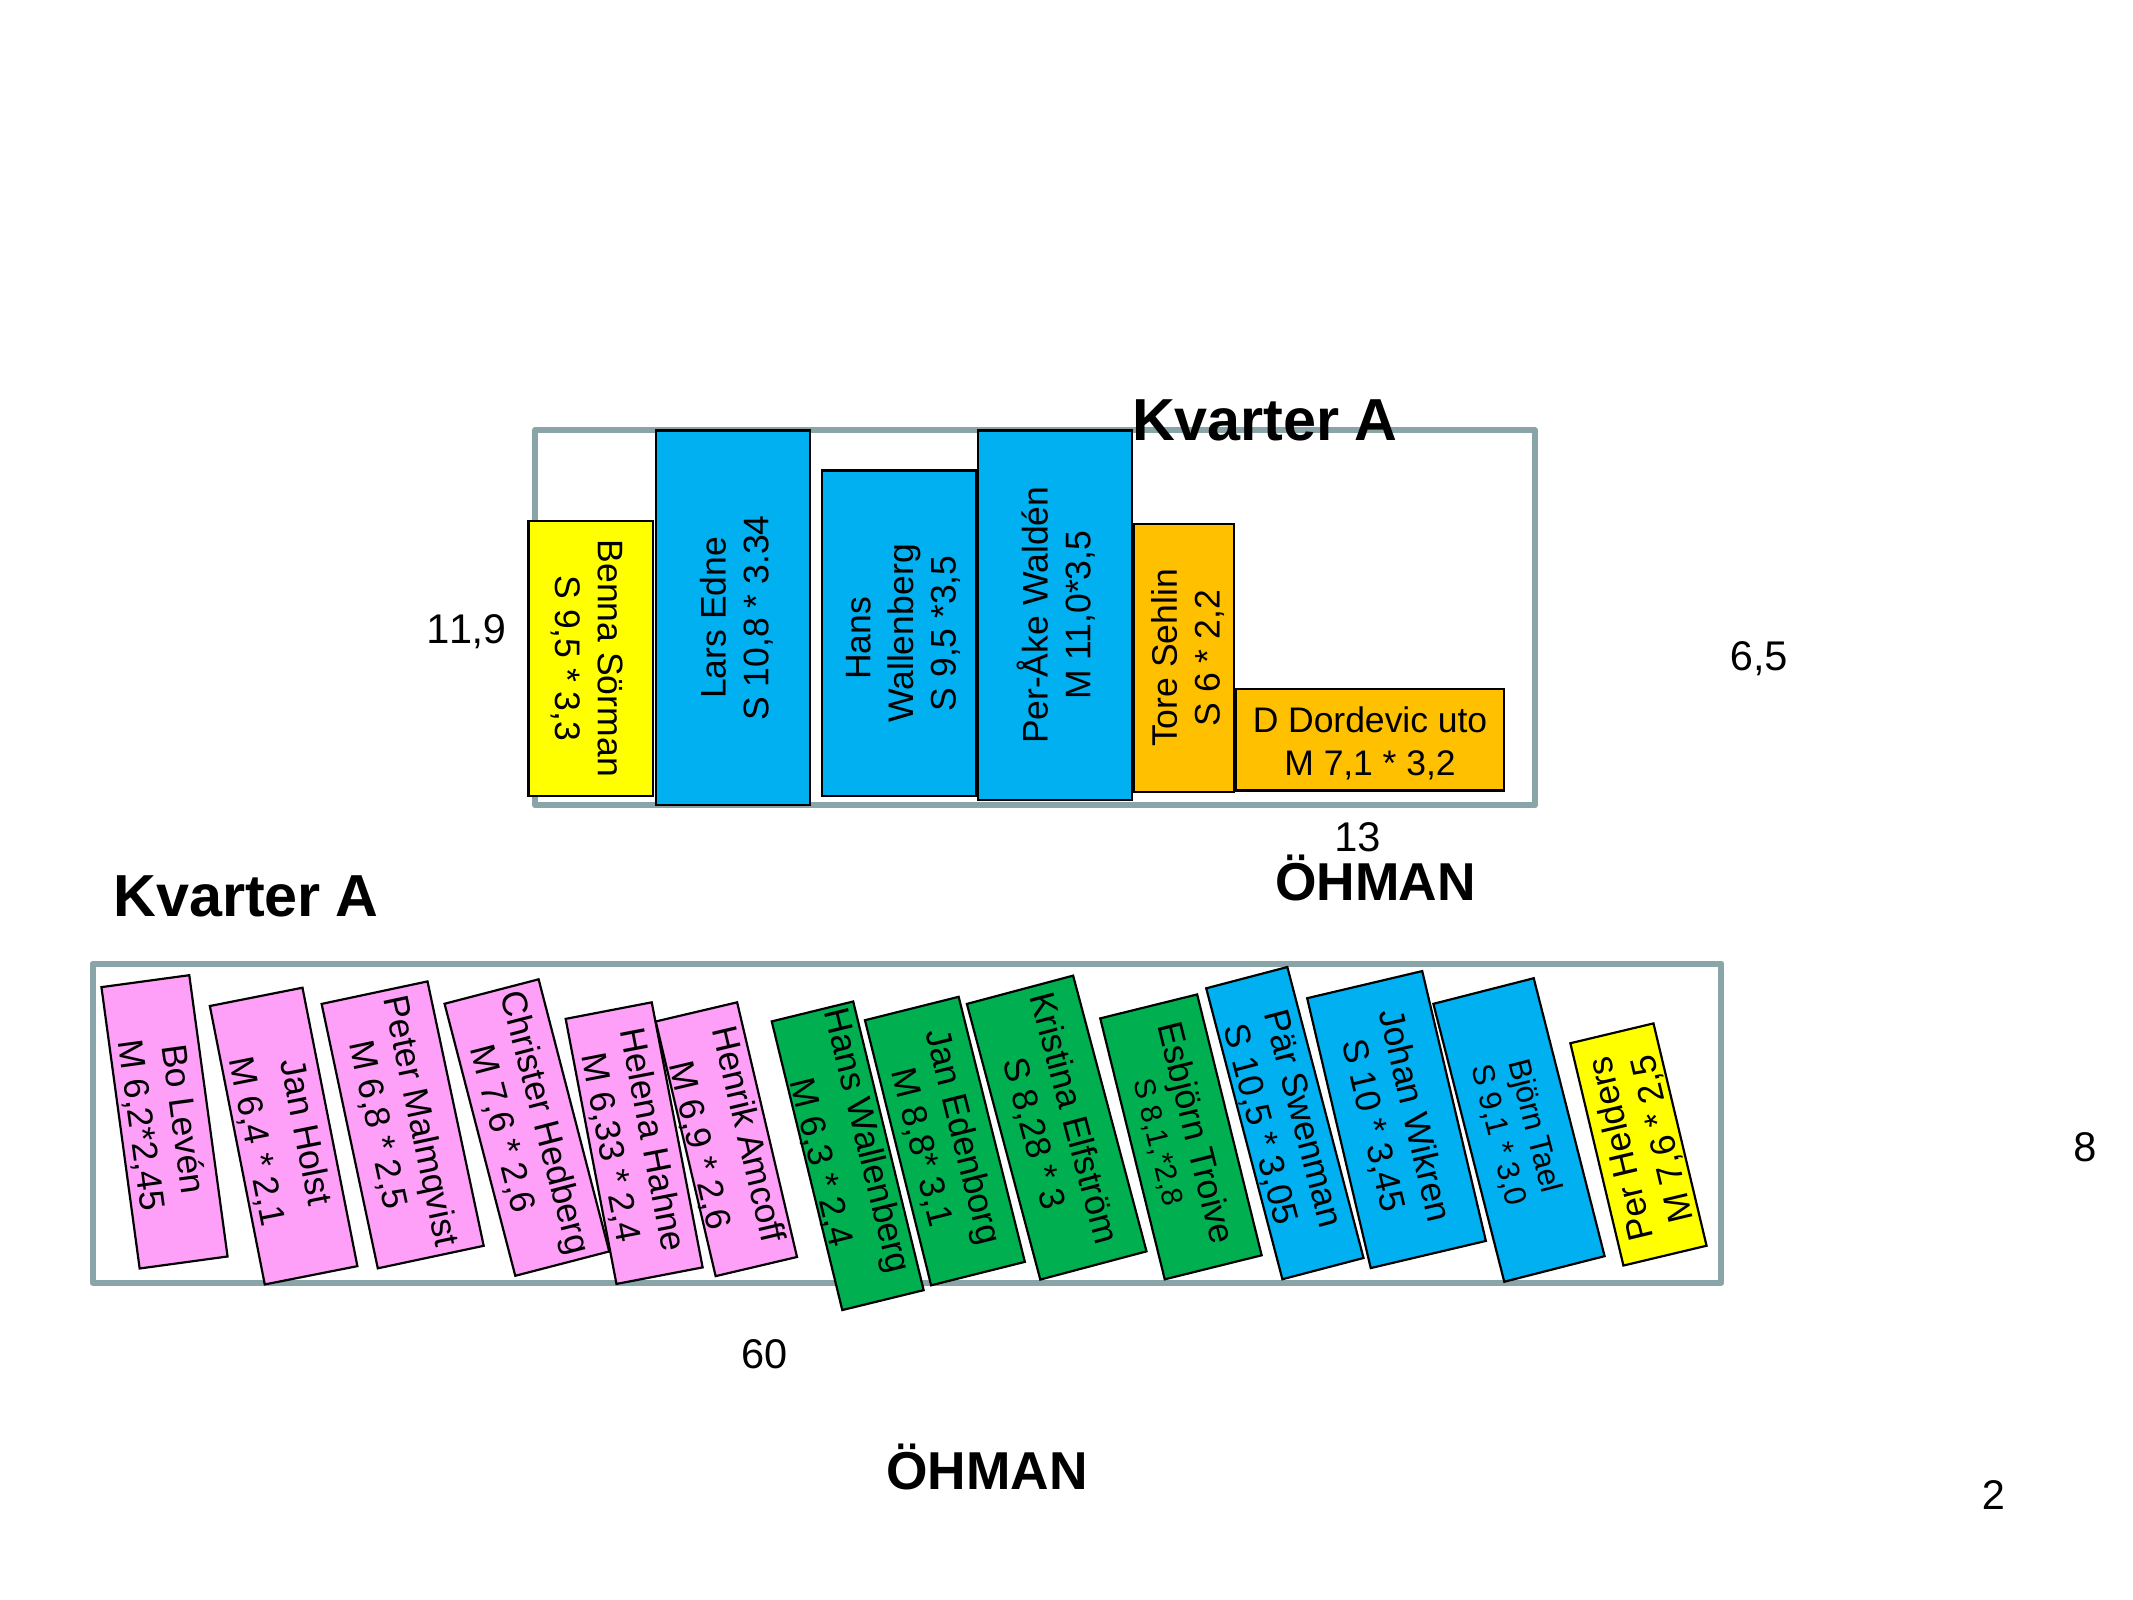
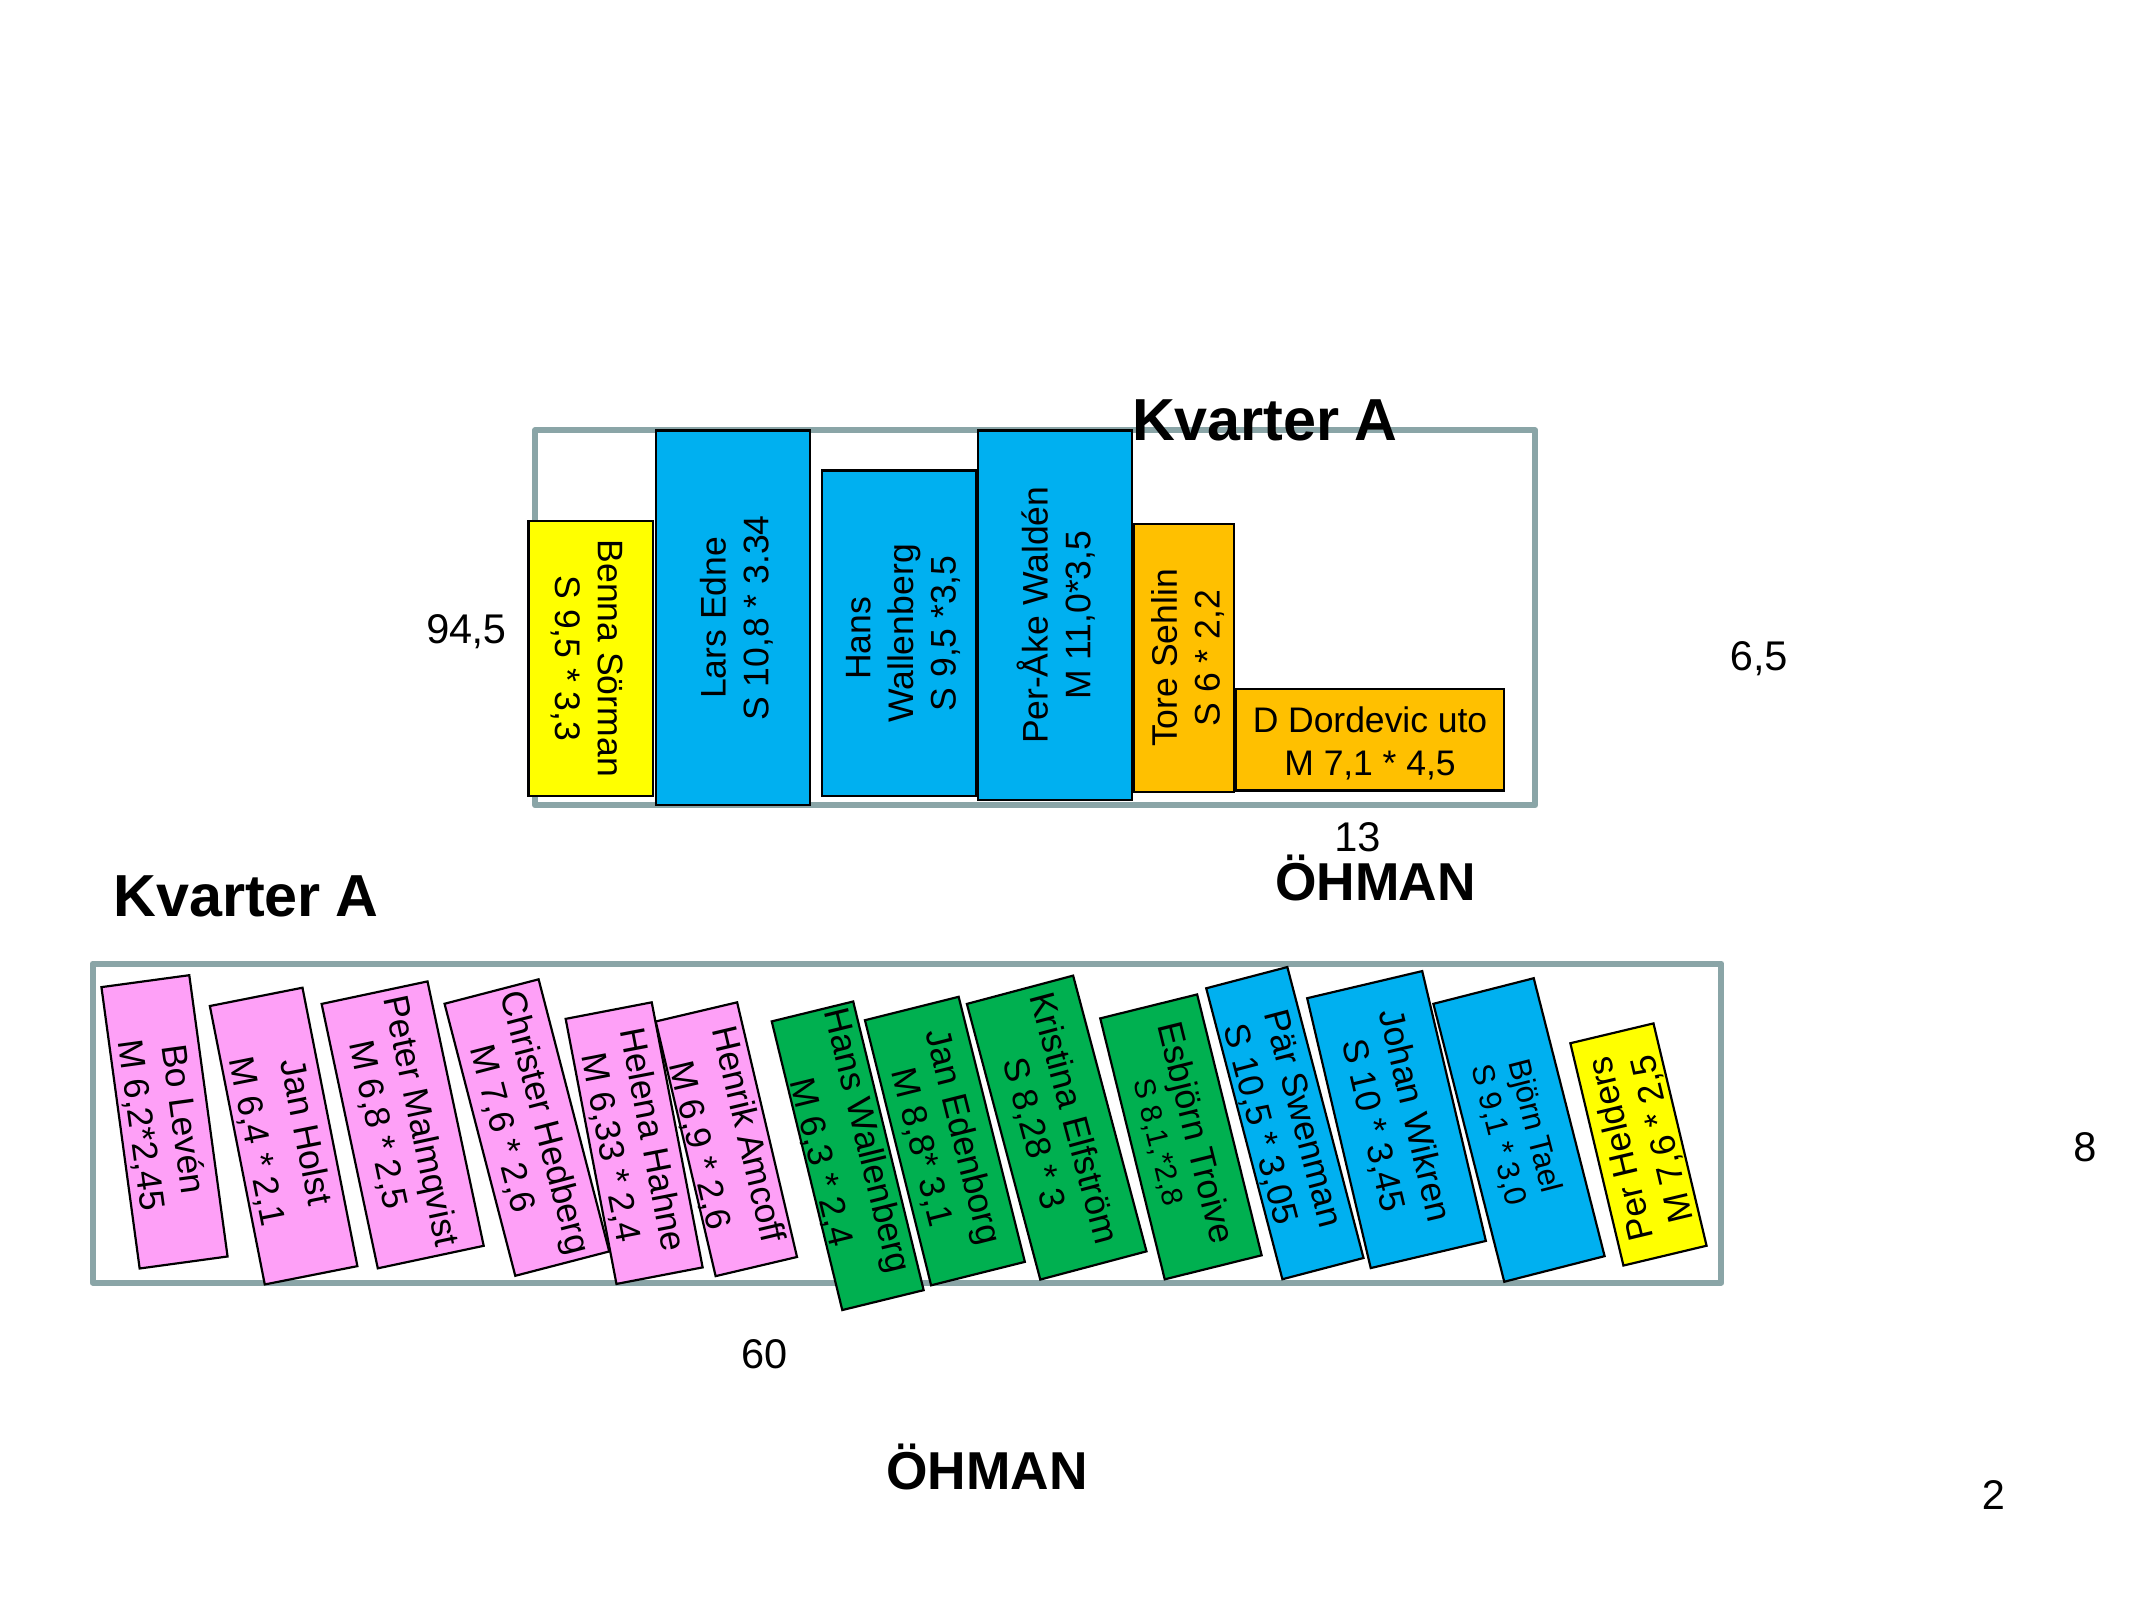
11,9: 11,9 -> 94,5
3,2: 3,2 -> 4,5
